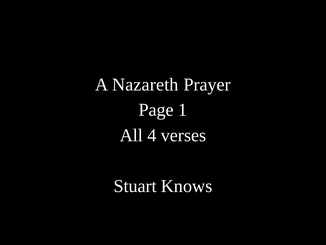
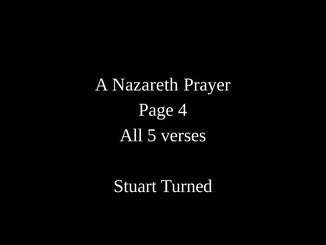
1: 1 -> 4
4: 4 -> 5
Knows: Knows -> Turned
